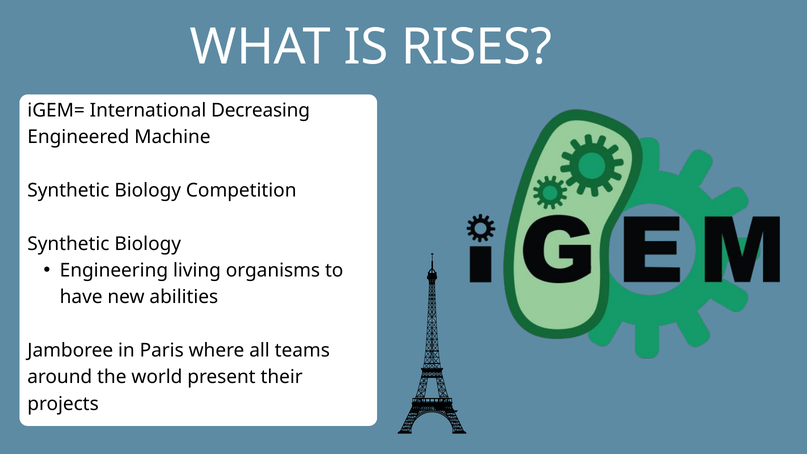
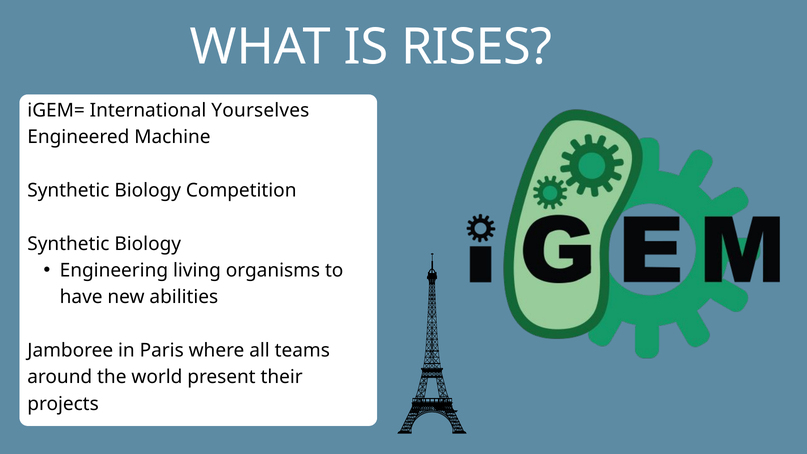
Decreasing: Decreasing -> Yourselves
